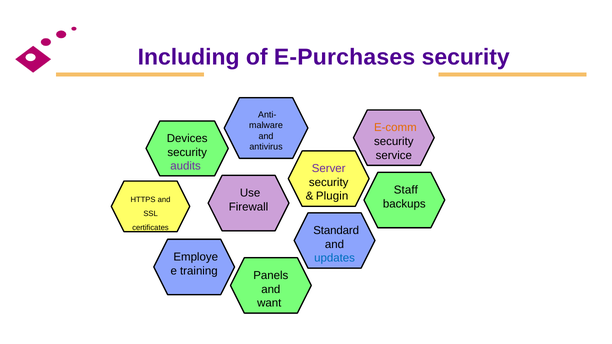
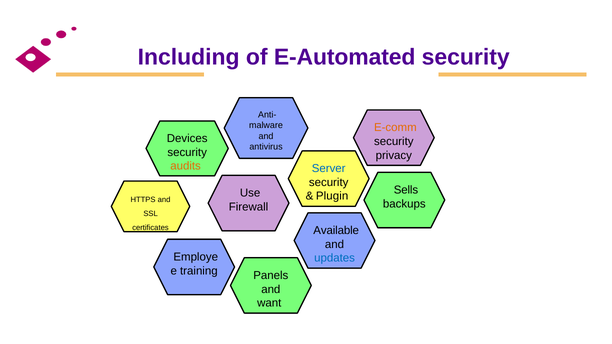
E-Purchases: E-Purchases -> E-Automated
service: service -> privacy
audits colour: purple -> orange
Server colour: purple -> blue
Staff: Staff -> Sells
Standard: Standard -> Available
